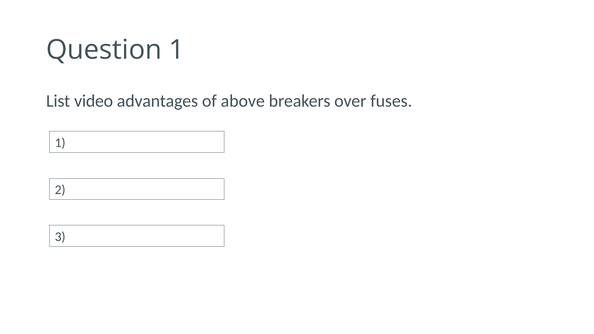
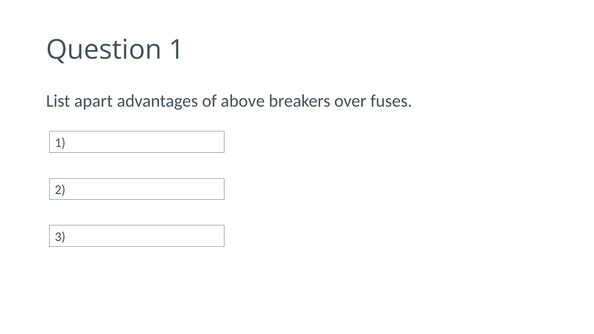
video: video -> apart
